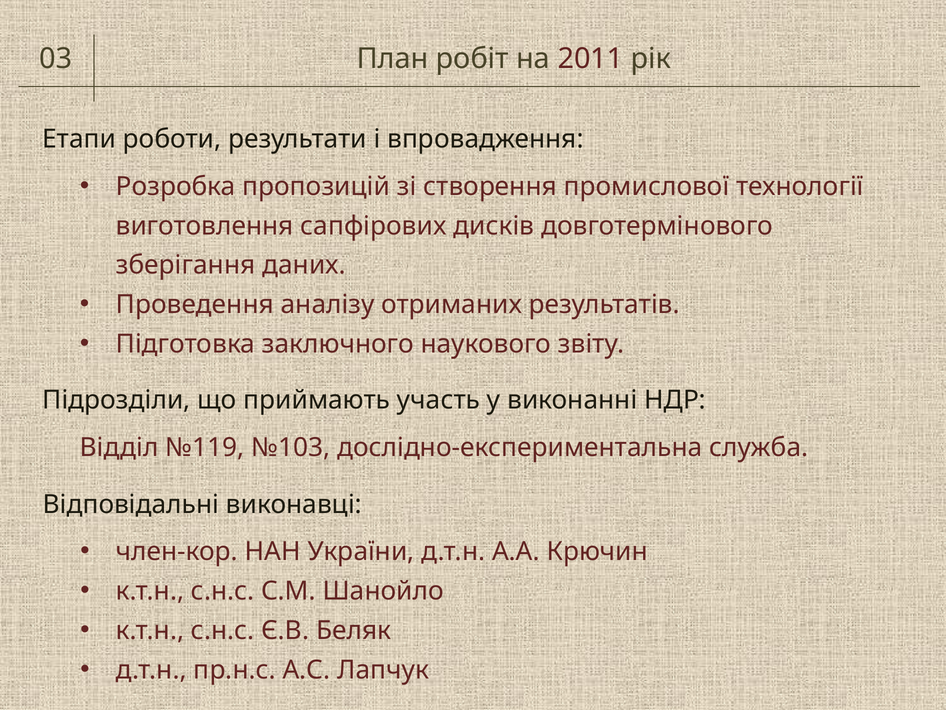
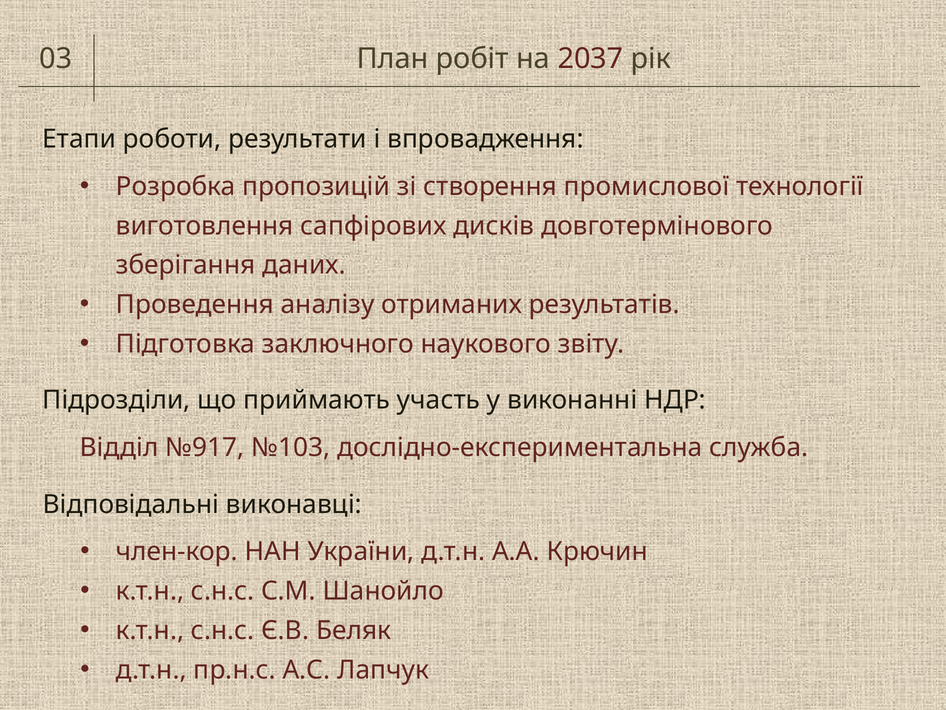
2011: 2011 -> 2037
№119: №119 -> №917
